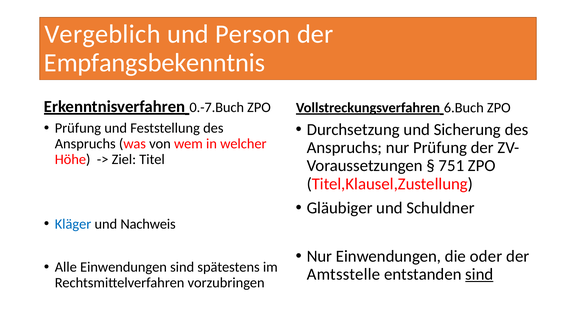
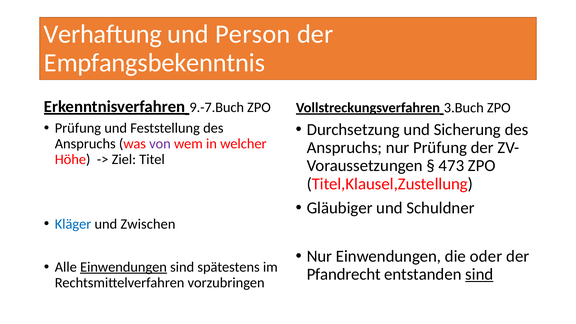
Vergeblich: Vergeblich -> Verhaftung
0.-7.Buch: 0.-7.Buch -> 9.-7.Buch
6.Buch: 6.Buch -> 3.Buch
von colour: black -> purple
751: 751 -> 473
Nachweis: Nachweis -> Zwischen
Einwendungen at (123, 267) underline: none -> present
Amtsstelle: Amtsstelle -> Pfandrecht
